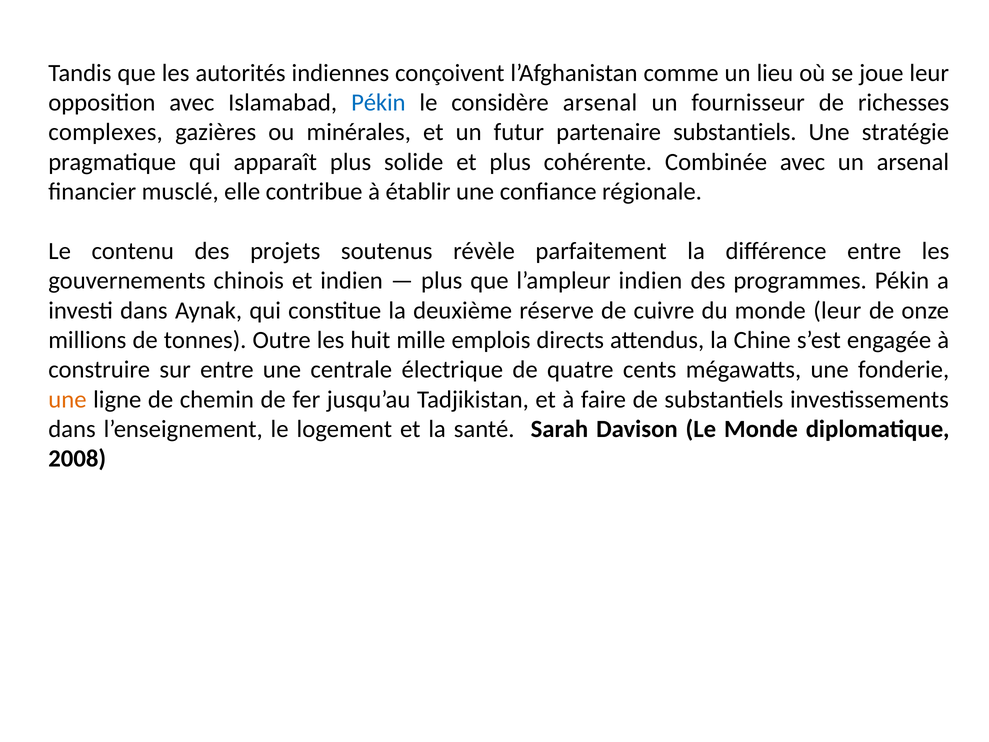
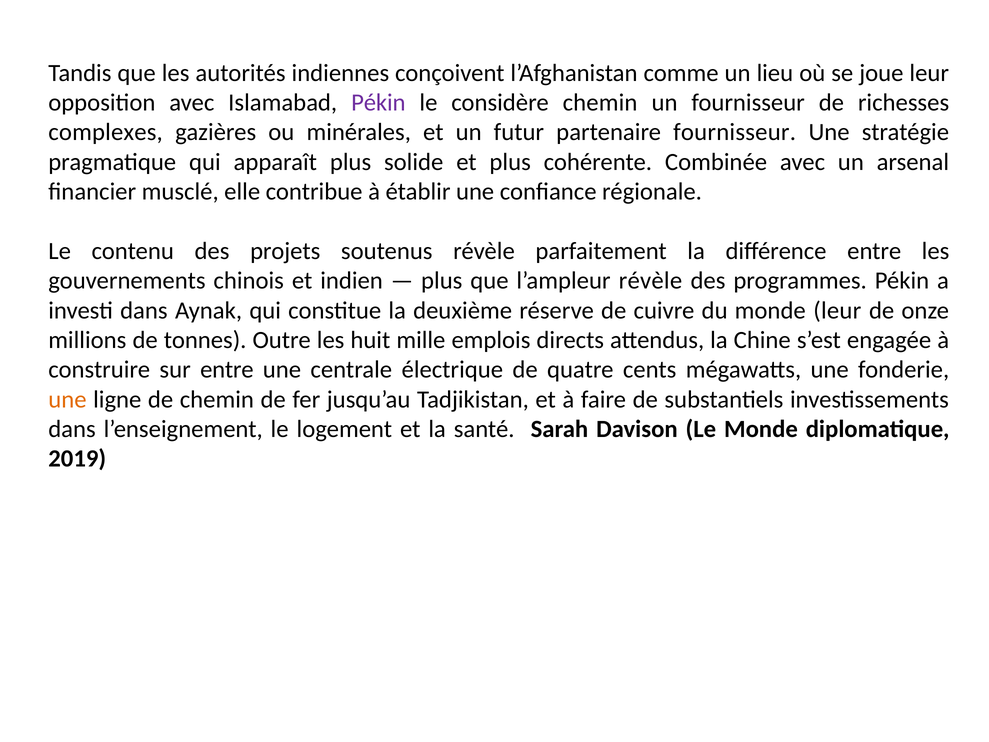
Pékin at (378, 103) colour: blue -> purple
considère arsenal: arsenal -> chemin
partenaire substantiels: substantiels -> fournisseur
l’ampleur indien: indien -> révèle
2008: 2008 -> 2019
